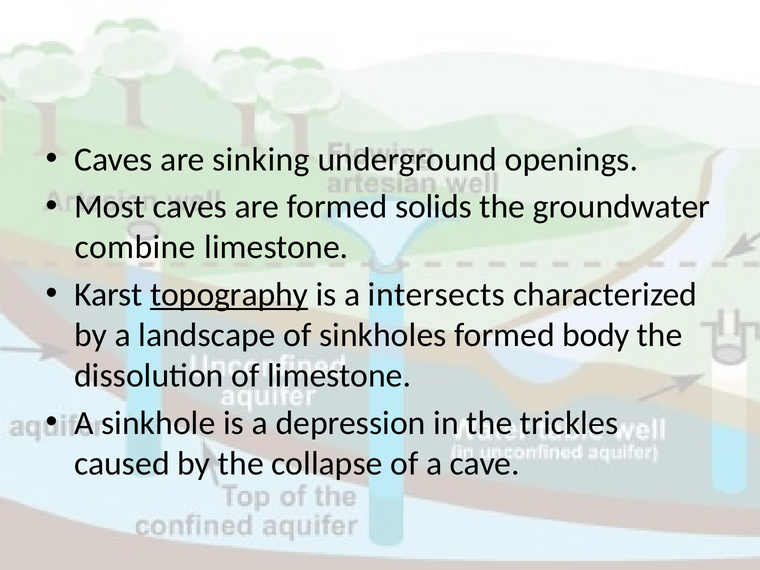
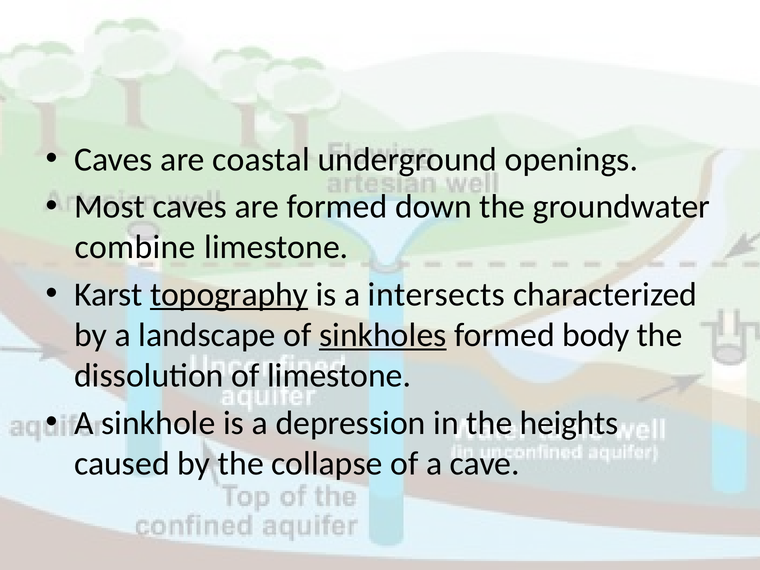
sinking: sinking -> coastal
solids: solids -> down
sinkholes underline: none -> present
trickles: trickles -> heights
